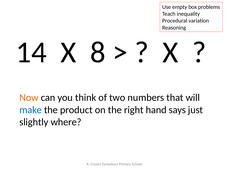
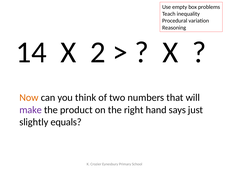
8: 8 -> 2
make colour: blue -> purple
where: where -> equals
